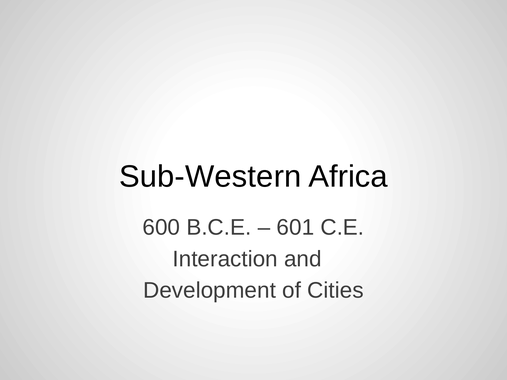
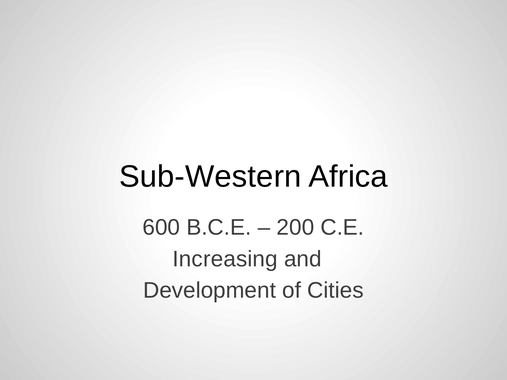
601: 601 -> 200
Interaction: Interaction -> Increasing
